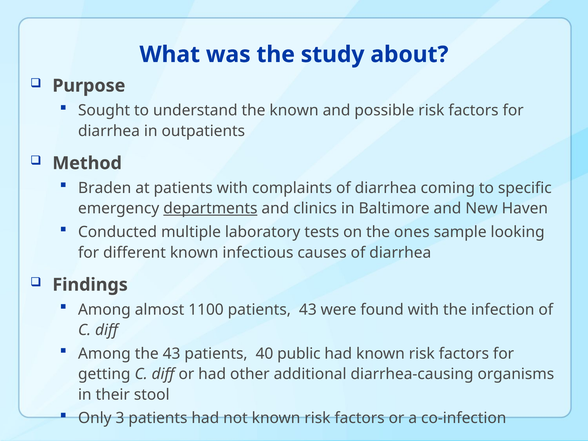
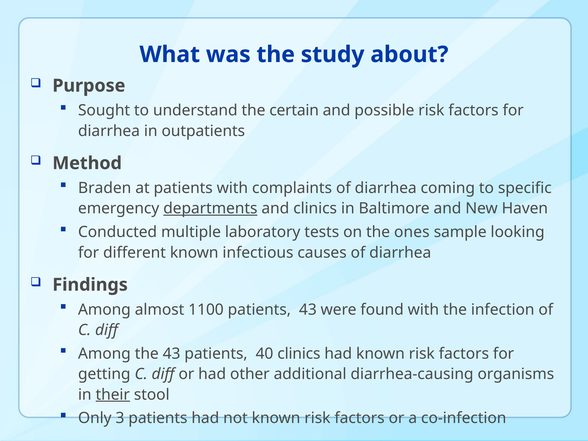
the known: known -> certain
40 public: public -> clinics
their underline: none -> present
